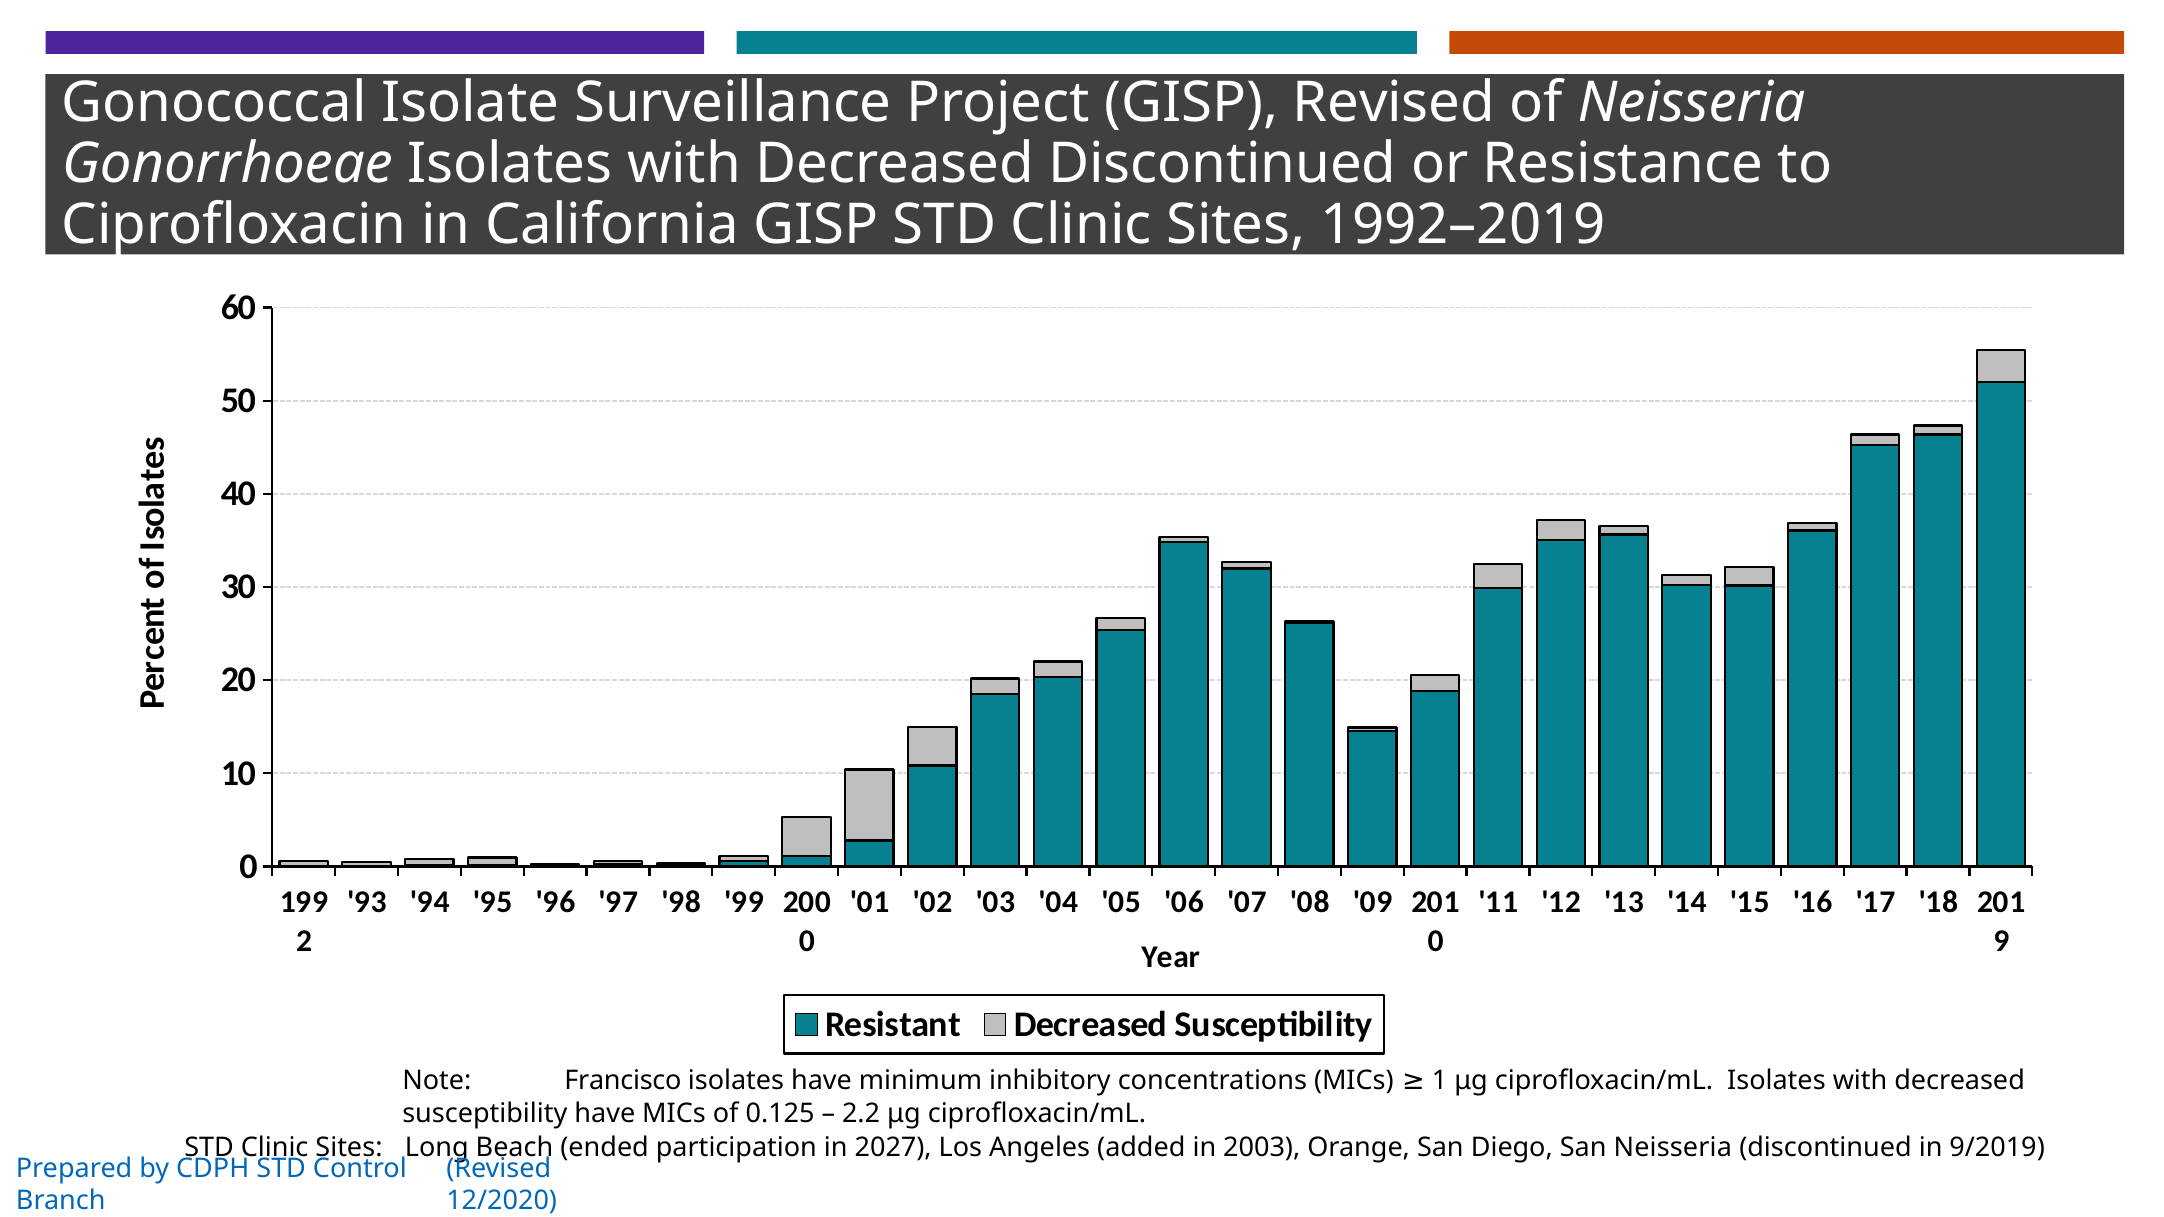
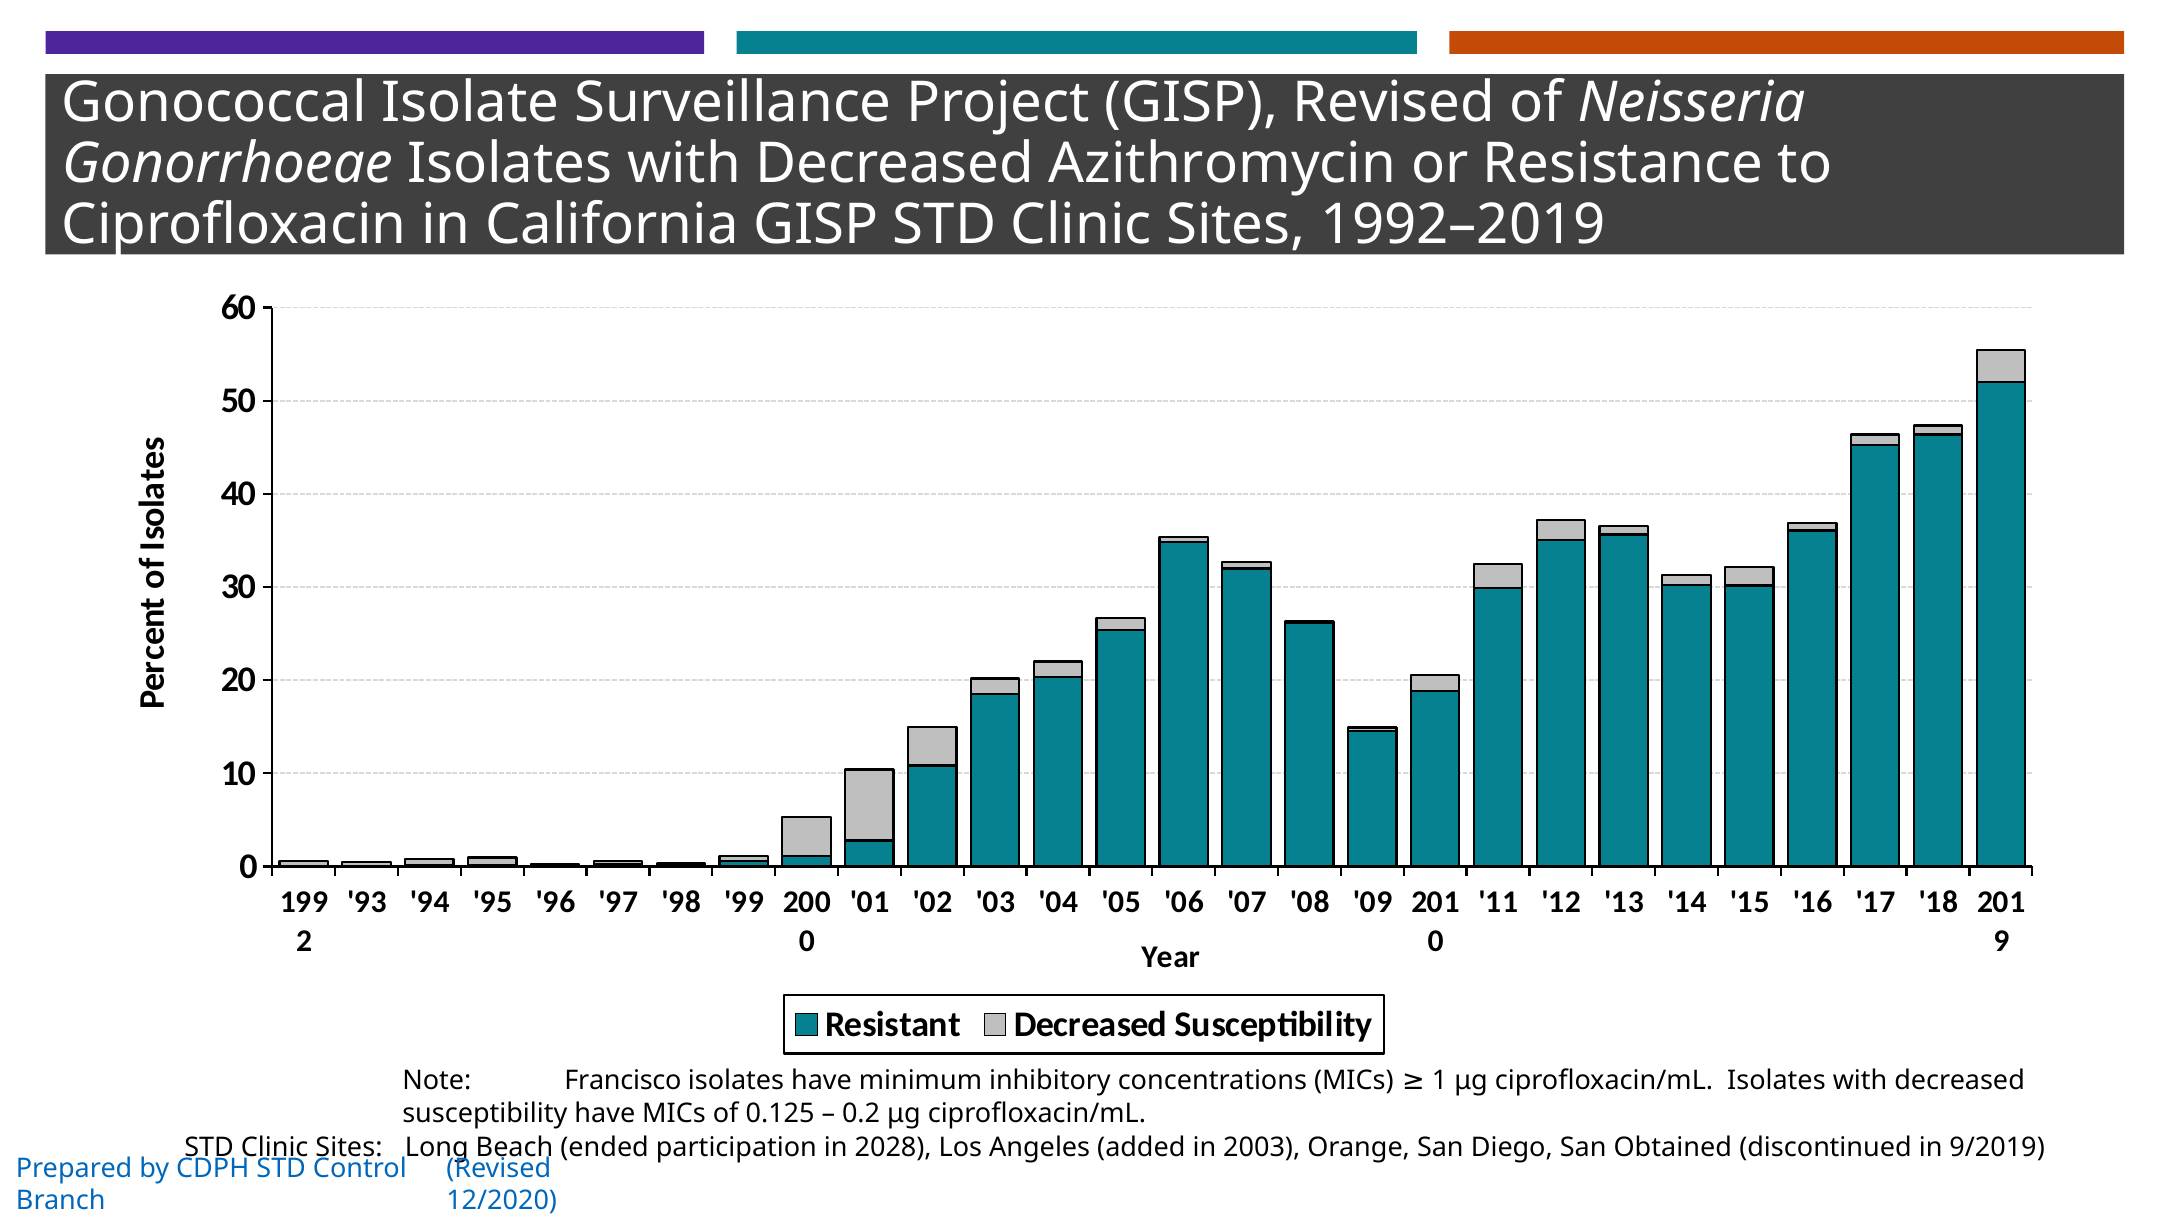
Decreased Discontinued: Discontinued -> Azithromycin
2.2: 2.2 -> 0.2
2027: 2027 -> 2028
San Neisseria: Neisseria -> Obtained
